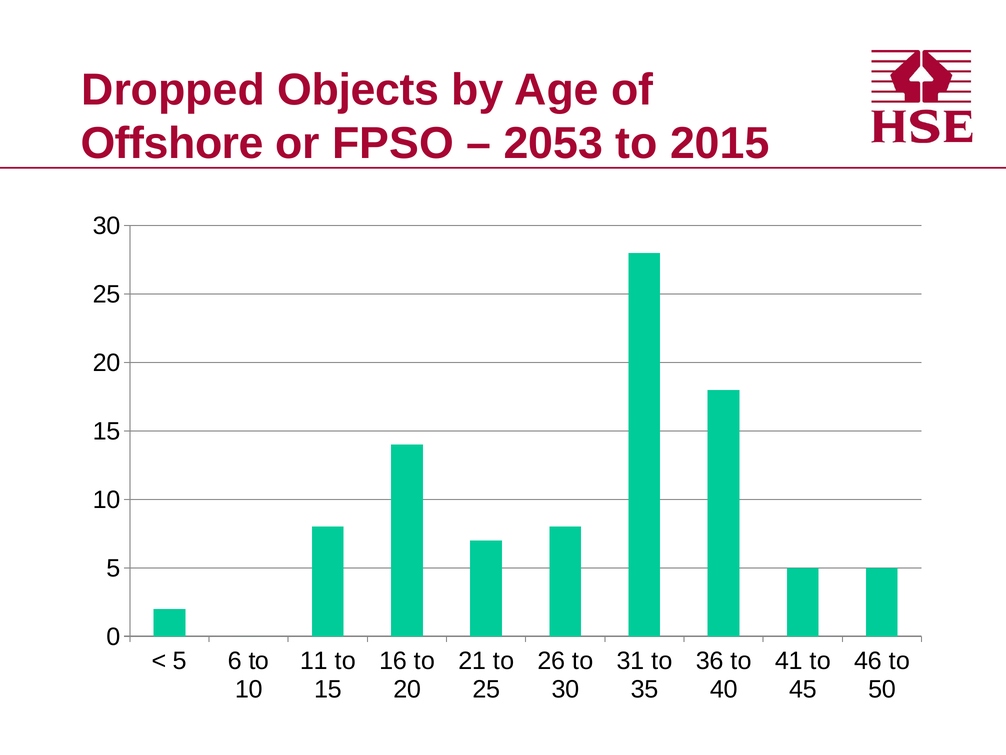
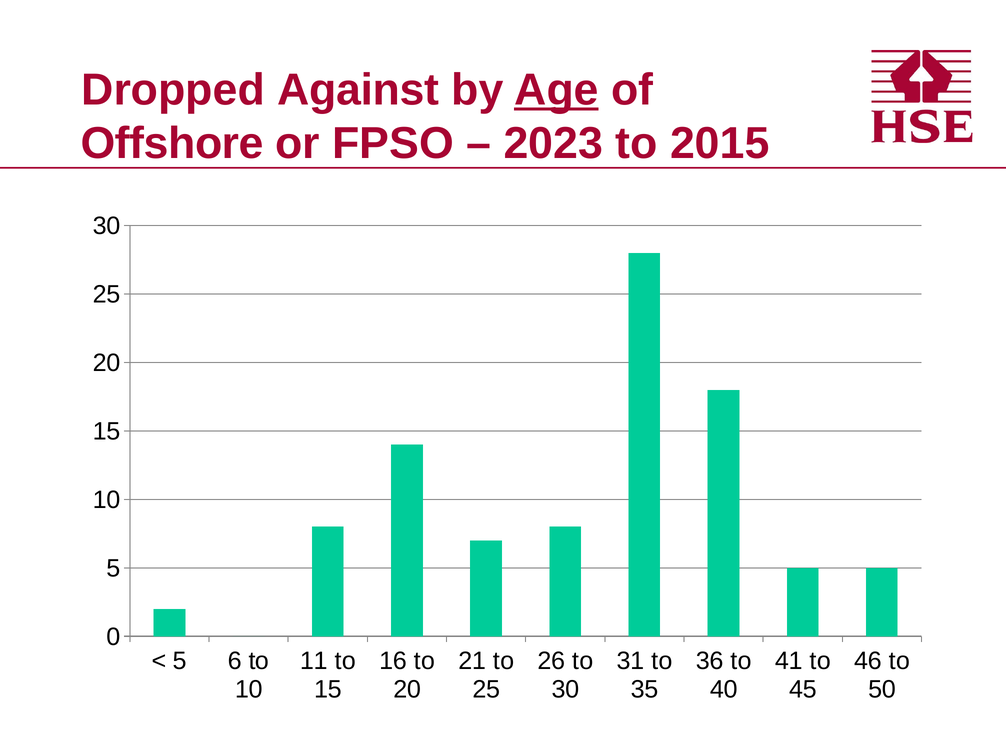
Objects: Objects -> Against
Age underline: none -> present
2053: 2053 -> 2023
